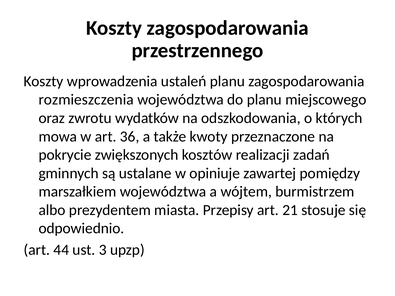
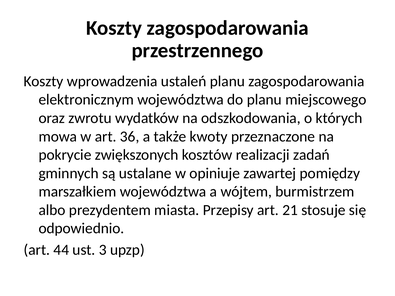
rozmieszczenia: rozmieszczenia -> elektronicznym
